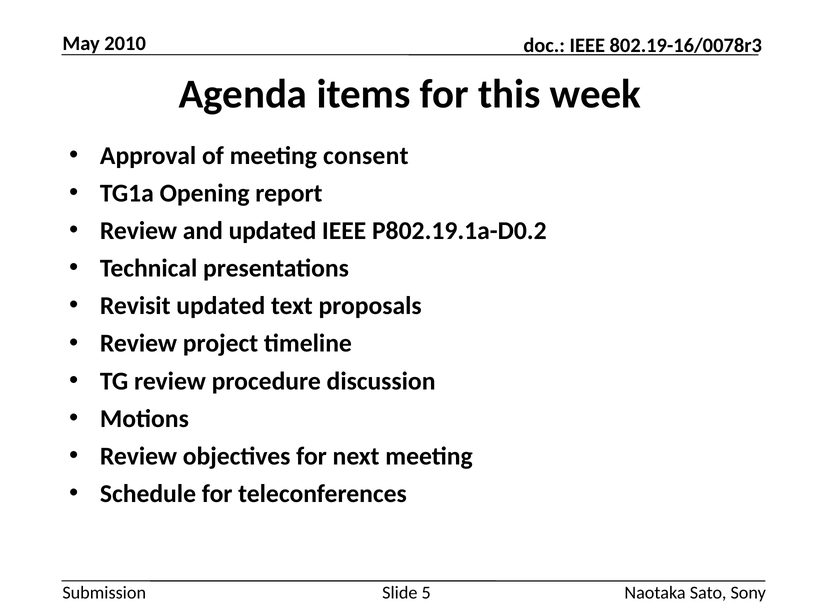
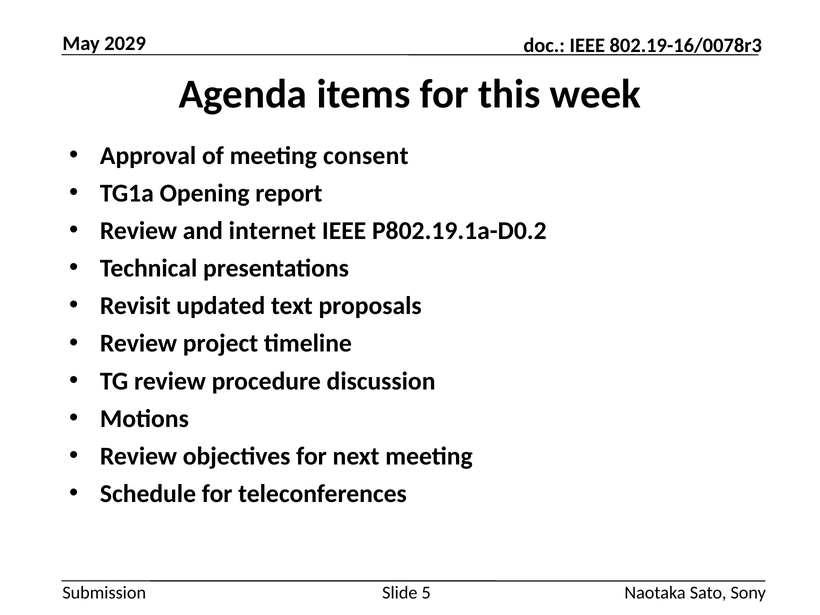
2010: 2010 -> 2029
and updated: updated -> internet
